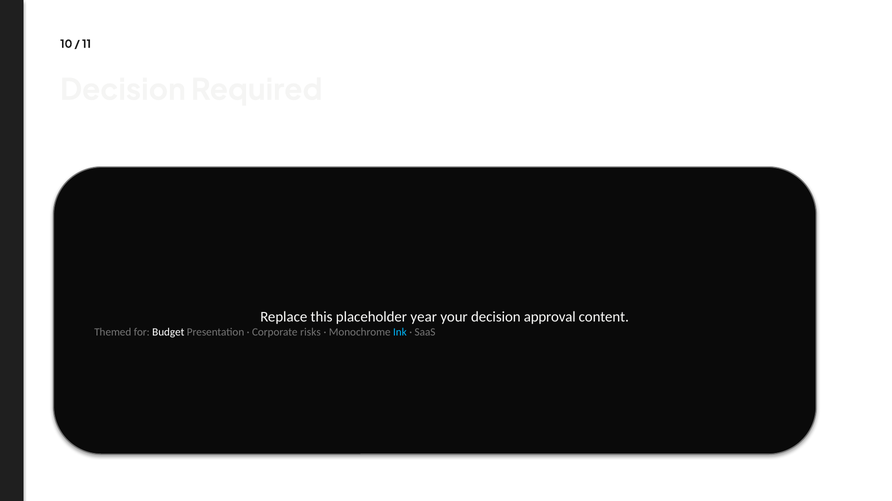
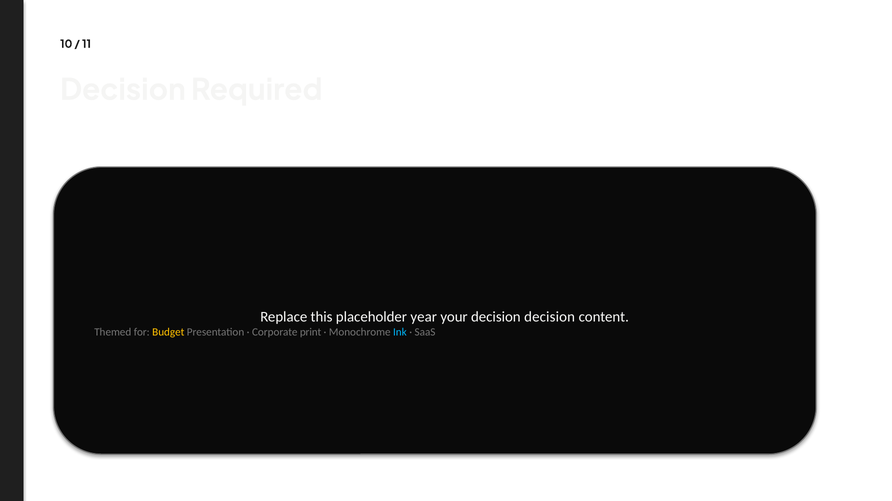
decision approval: approval -> decision
Budget colour: white -> yellow
risks: risks -> print
